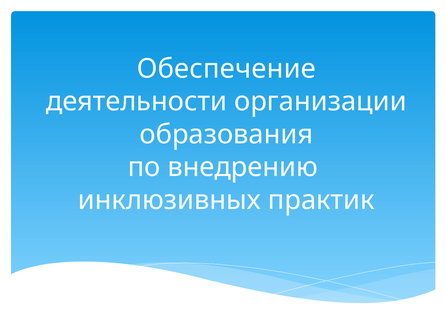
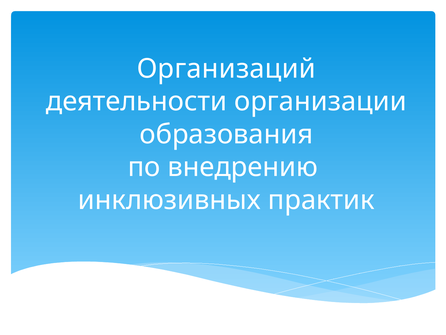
Обеспечение: Обеспечение -> Организаций
